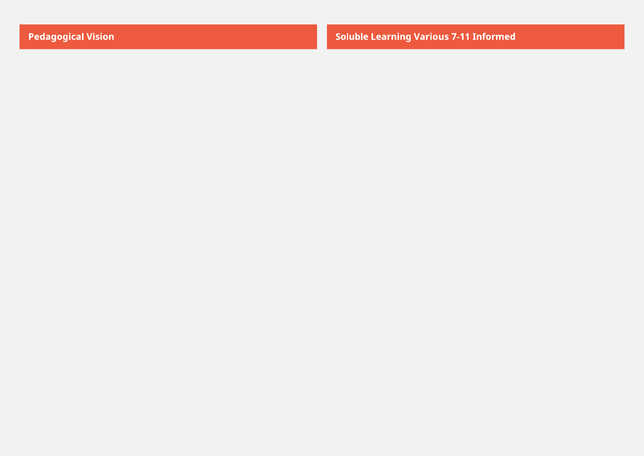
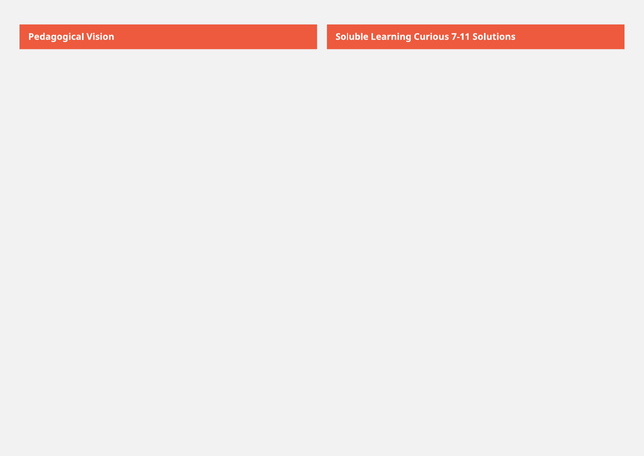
Various: Various -> Curious
Informed: Informed -> Solutions
